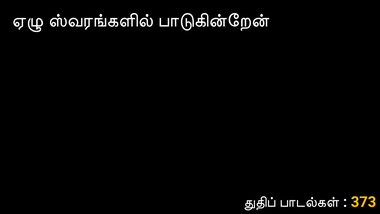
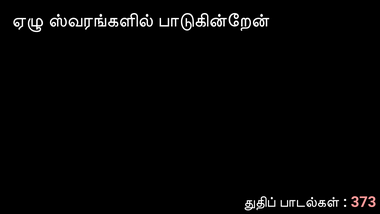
373 colour: yellow -> pink
